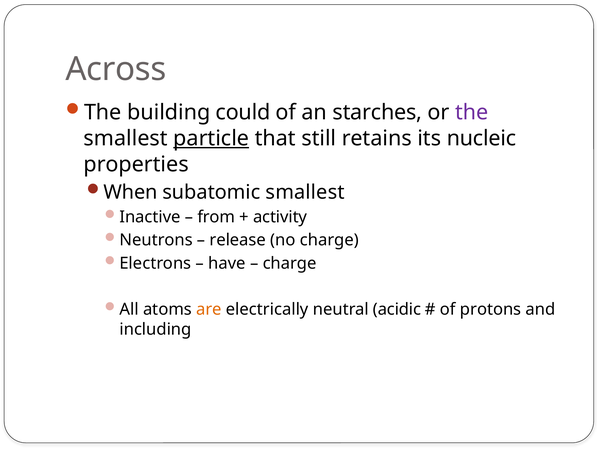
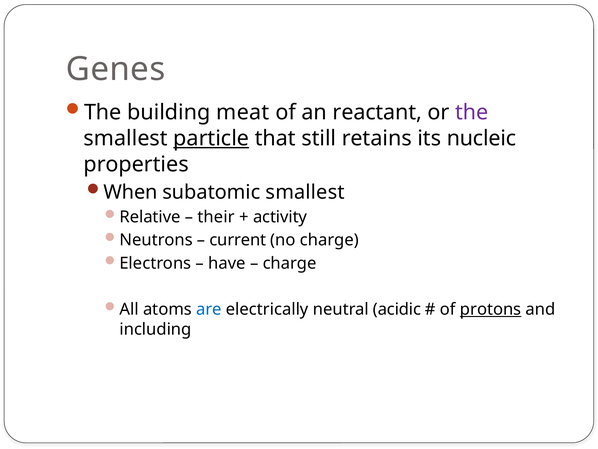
Across: Across -> Genes
could: could -> meat
starches: starches -> reactant
Inactive: Inactive -> Relative
from: from -> their
release: release -> current
are colour: orange -> blue
protons underline: none -> present
